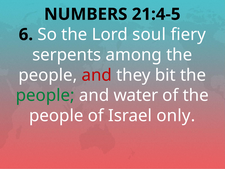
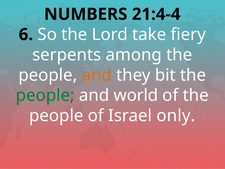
21:4-5: 21:4-5 -> 21:4-4
soul: soul -> take
and at (97, 75) colour: red -> orange
water: water -> world
